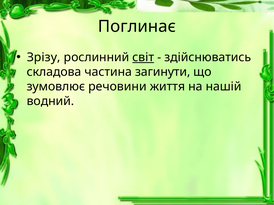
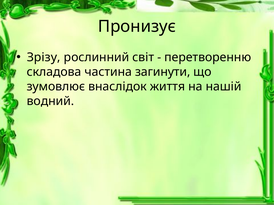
Поглинає: Поглинає -> Пронизує
світ underline: present -> none
здійснюватись: здійснюватись -> перетворенню
речовини: речовини -> внаслідок
